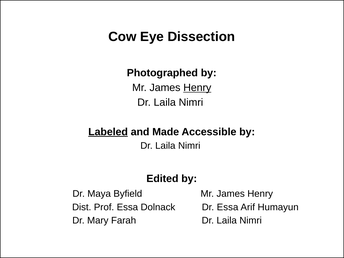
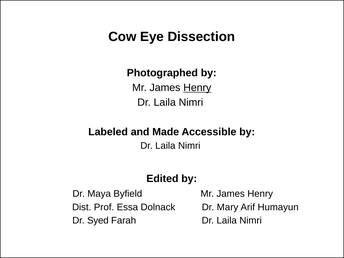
Labeled underline: present -> none
Dr Essa: Essa -> Mary
Mary: Mary -> Syed
